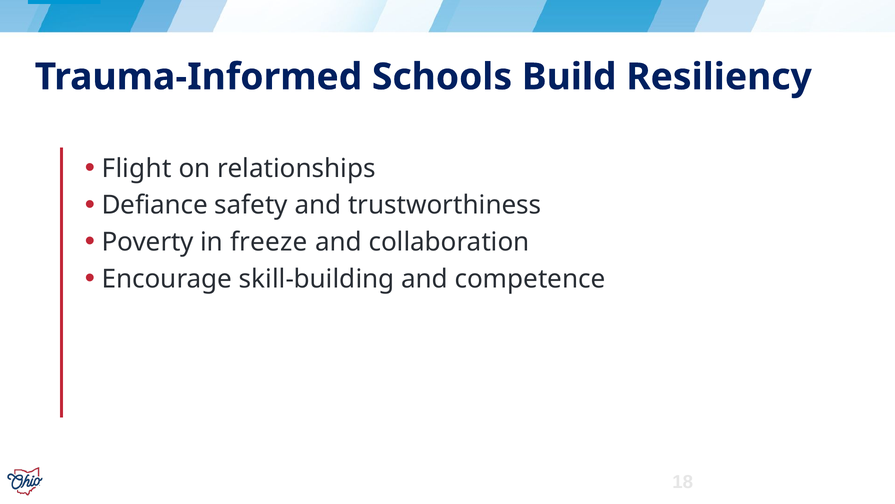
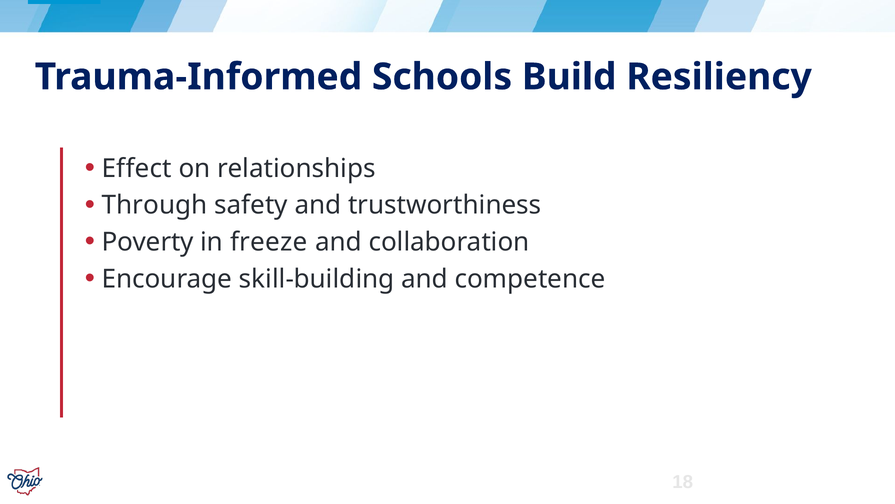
Flight: Flight -> Effect
Defiance: Defiance -> Through
